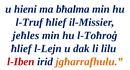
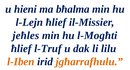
l-Truf: l-Truf -> l-Lejn
l-Toħroġ: l-Toħroġ -> l-Mogħti
l-Lejn: l-Lejn -> l-Truf
l-Iben colour: red -> orange
